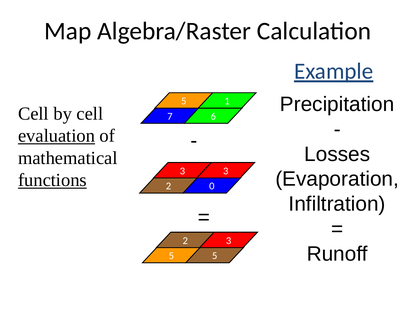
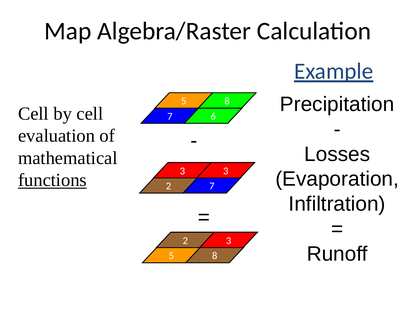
1 at (227, 101): 1 -> 8
evaluation underline: present -> none
2 0: 0 -> 7
5 at (215, 256): 5 -> 8
